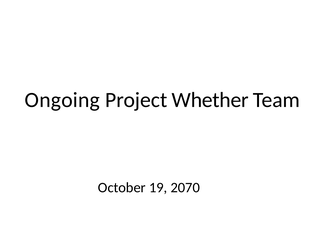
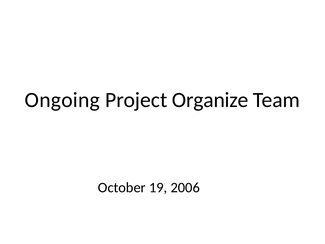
Whether: Whether -> Organize
2070: 2070 -> 2006
